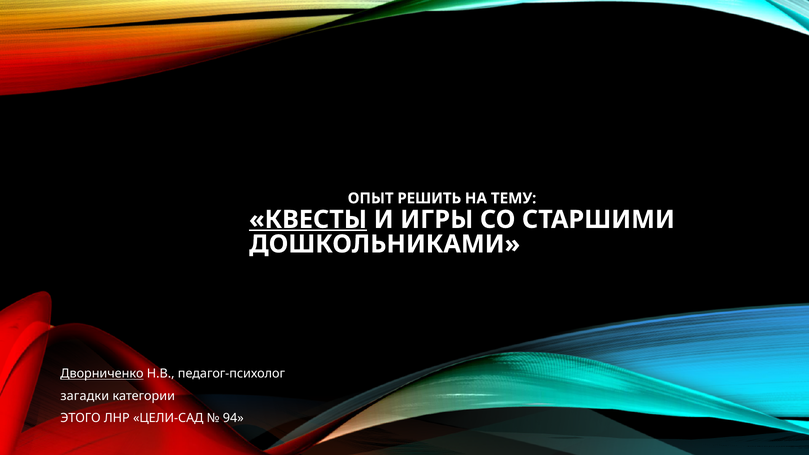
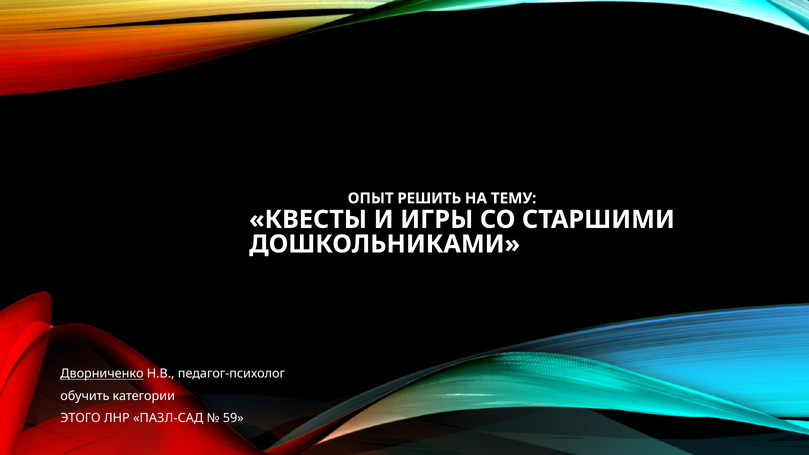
КВЕСТЫ underline: present -> none
загадки: загадки -> обучить
ЦЕЛИ-САД: ЦЕЛИ-САД -> ПАЗЛ-САД
94: 94 -> 59
